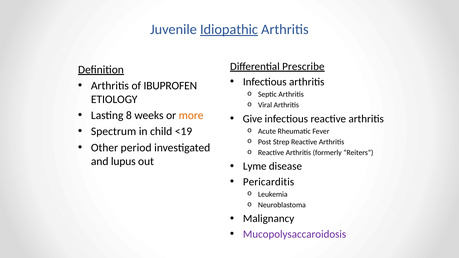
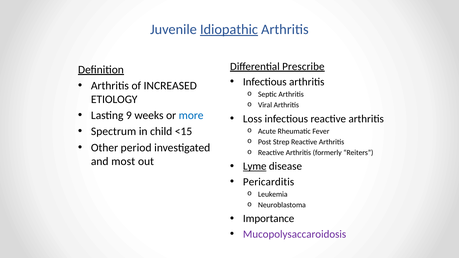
IBUPROFEN: IBUPROFEN -> INCREASED
8: 8 -> 9
more colour: orange -> blue
Give: Give -> Loss
<19: <19 -> <15
lupus: lupus -> most
Lyme underline: none -> present
Malignancy: Malignancy -> Importance
